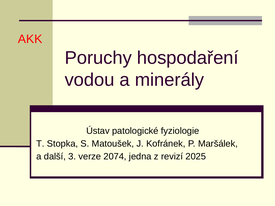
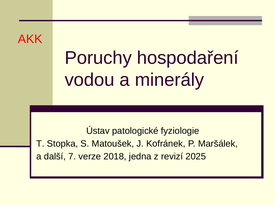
3: 3 -> 7
2074: 2074 -> 2018
